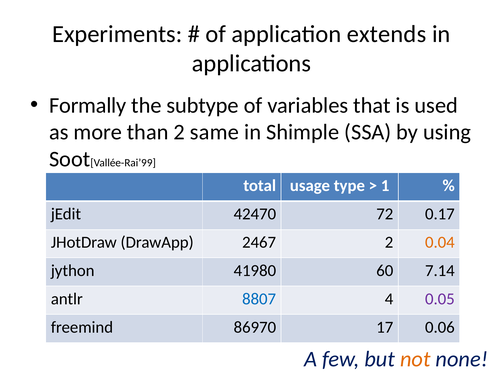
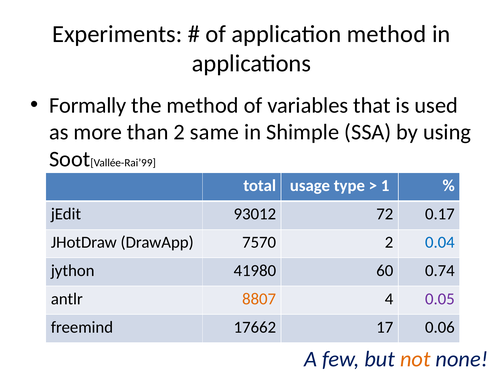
application extends: extends -> method
the subtype: subtype -> method
42470: 42470 -> 93012
2467: 2467 -> 7570
0.04 colour: orange -> blue
7.14: 7.14 -> 0.74
8807 colour: blue -> orange
86970: 86970 -> 17662
